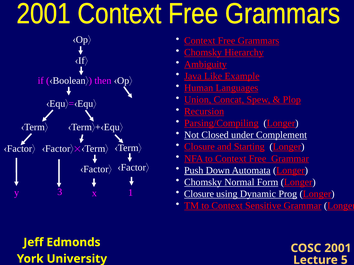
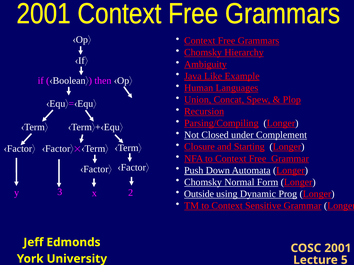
1: 1 -> 2
Closure at (199, 194): Closure -> Outside
